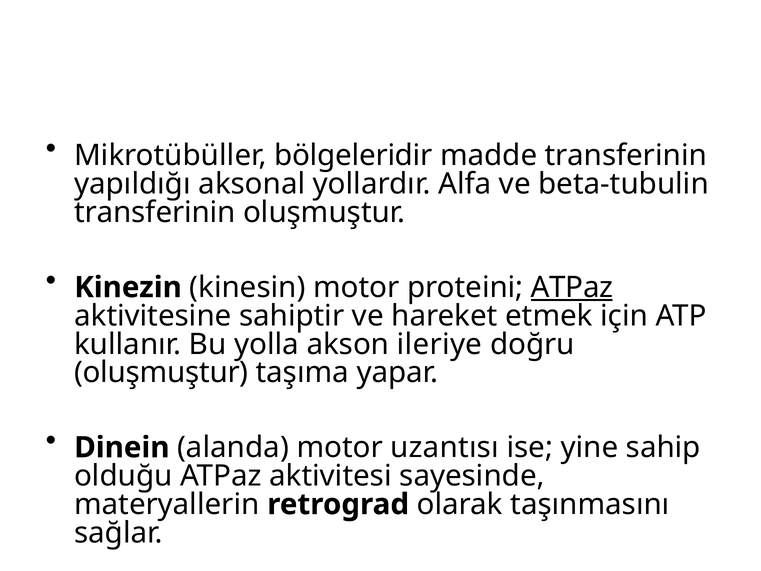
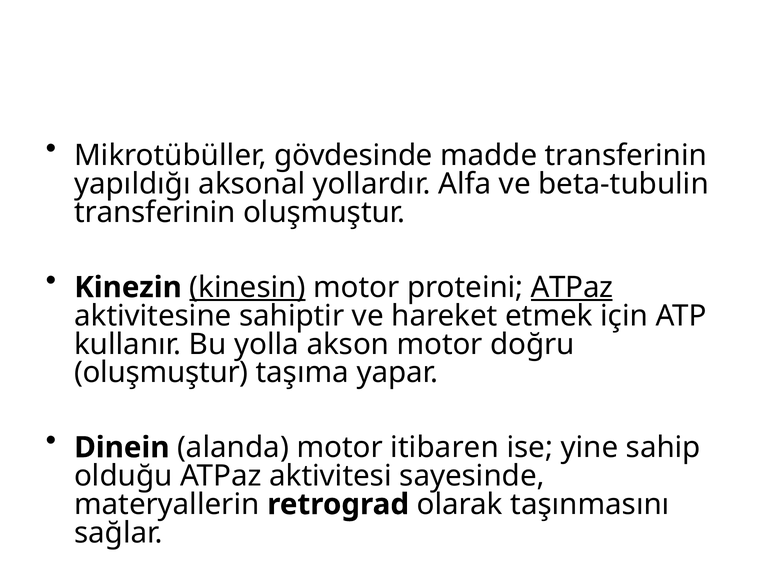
bölgeleridir: bölgeleridir -> gövdesinde
kinesin underline: none -> present
akson ileriye: ileriye -> motor
uzantısı: uzantısı -> itibaren
